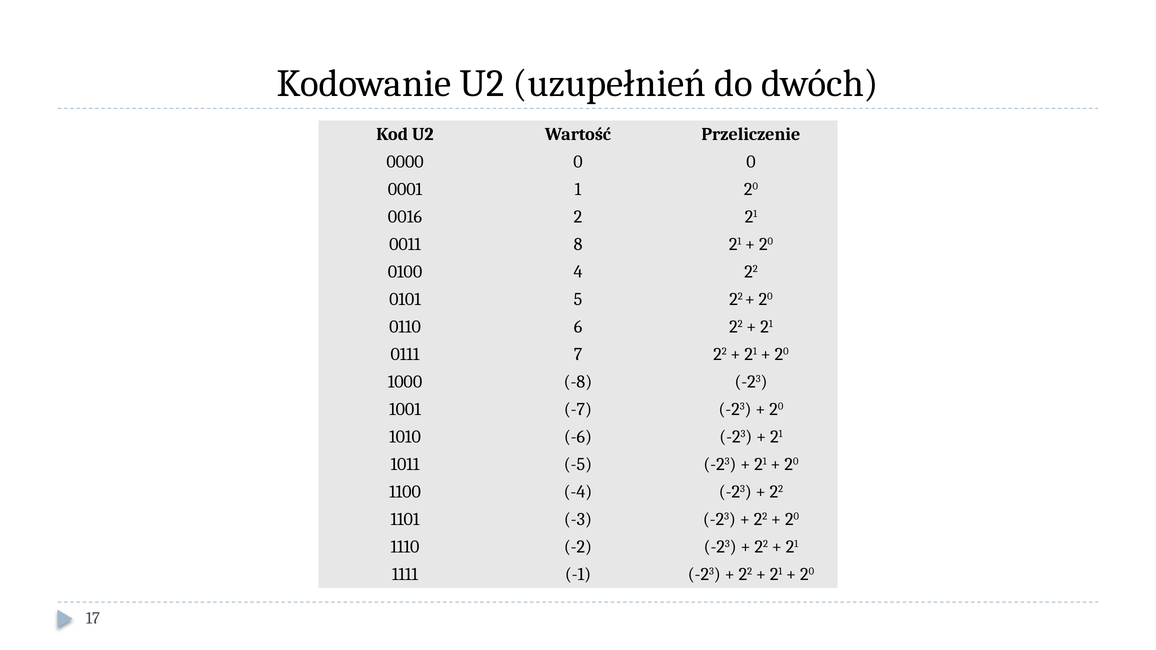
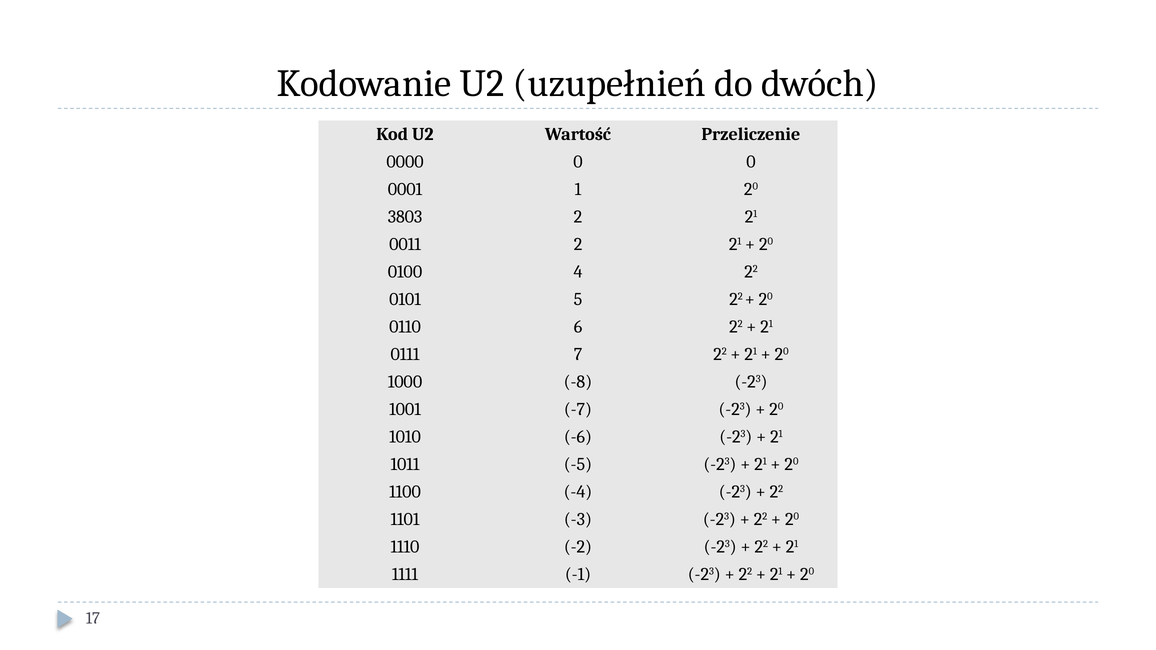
0016: 0016 -> 3803
0011 8: 8 -> 2
